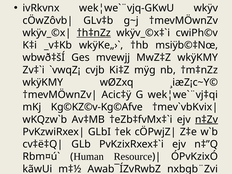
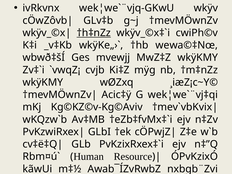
msiÿb©‡Nœ: msiÿb©‡Nœ -> wewa©‡Nœ
Kg©KZ©v-Kg©Afve: Kg©KZ©v-Kg©Afve -> Kg©KZ©v-Kg©Aviv
n‡Zv underline: present -> none
